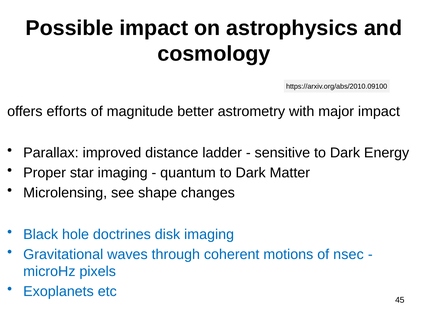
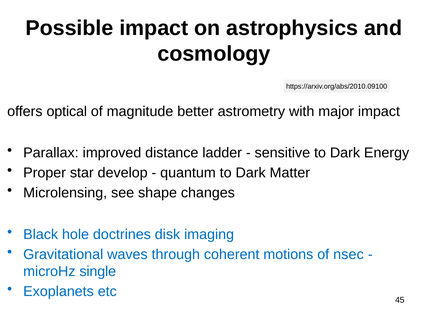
efforts: efforts -> optical
star imaging: imaging -> develop
pixels: pixels -> single
